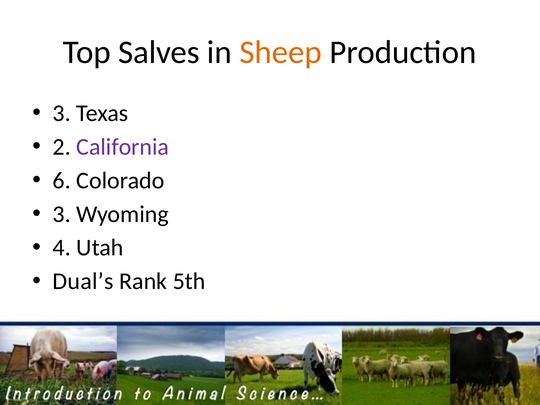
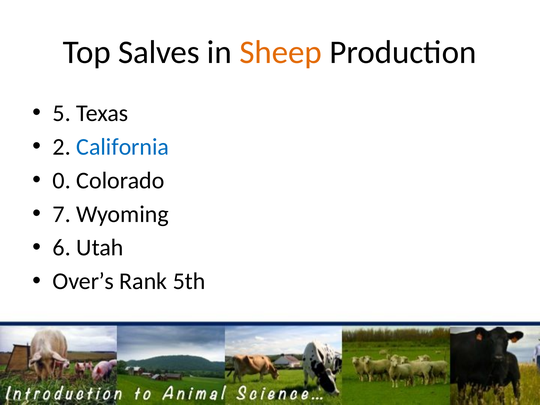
3 at (62, 113): 3 -> 5
California colour: purple -> blue
6: 6 -> 0
3 at (62, 214): 3 -> 7
4: 4 -> 6
Dual’s: Dual’s -> Over’s
